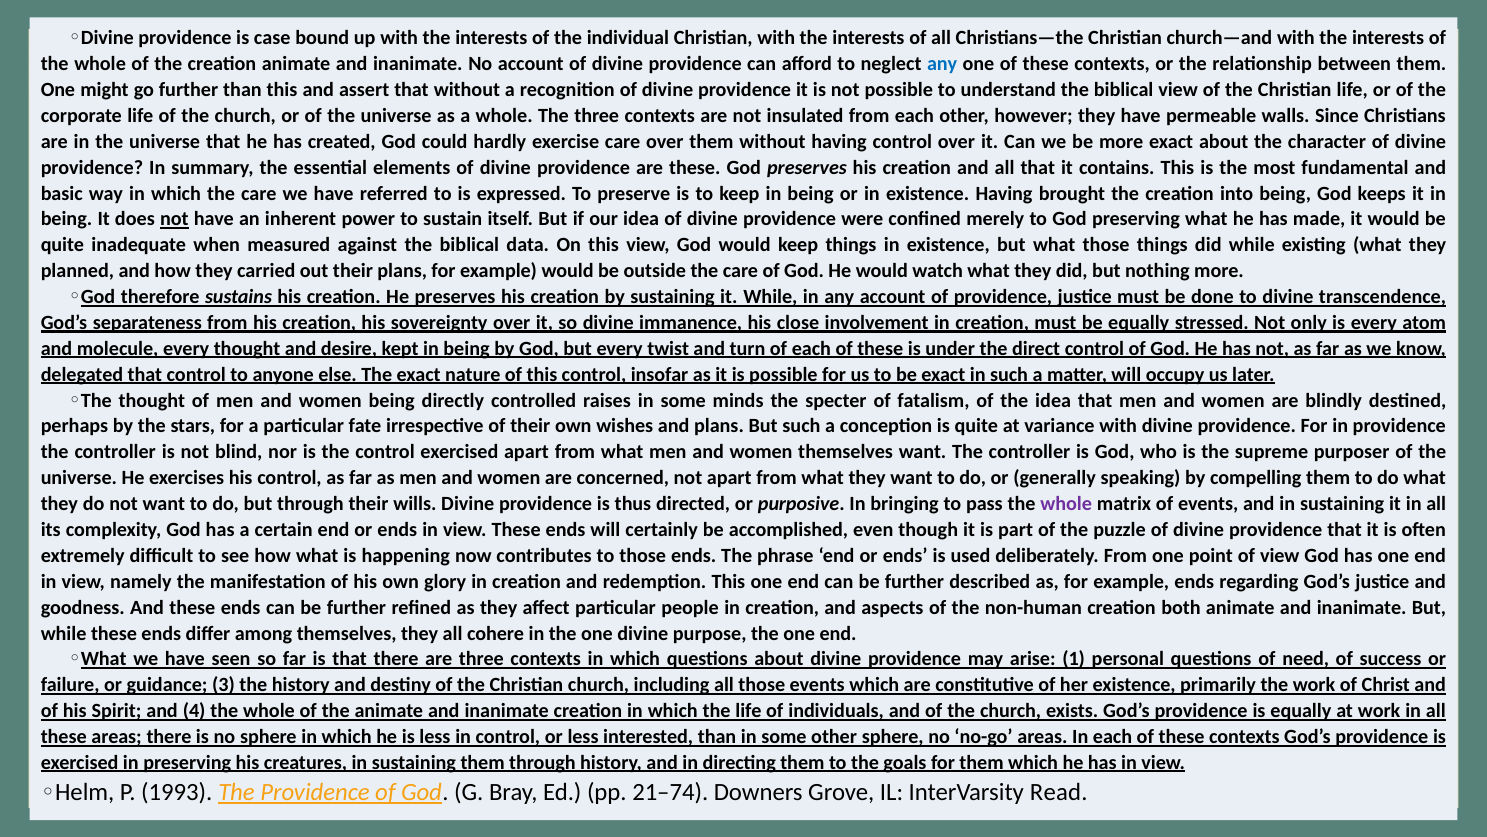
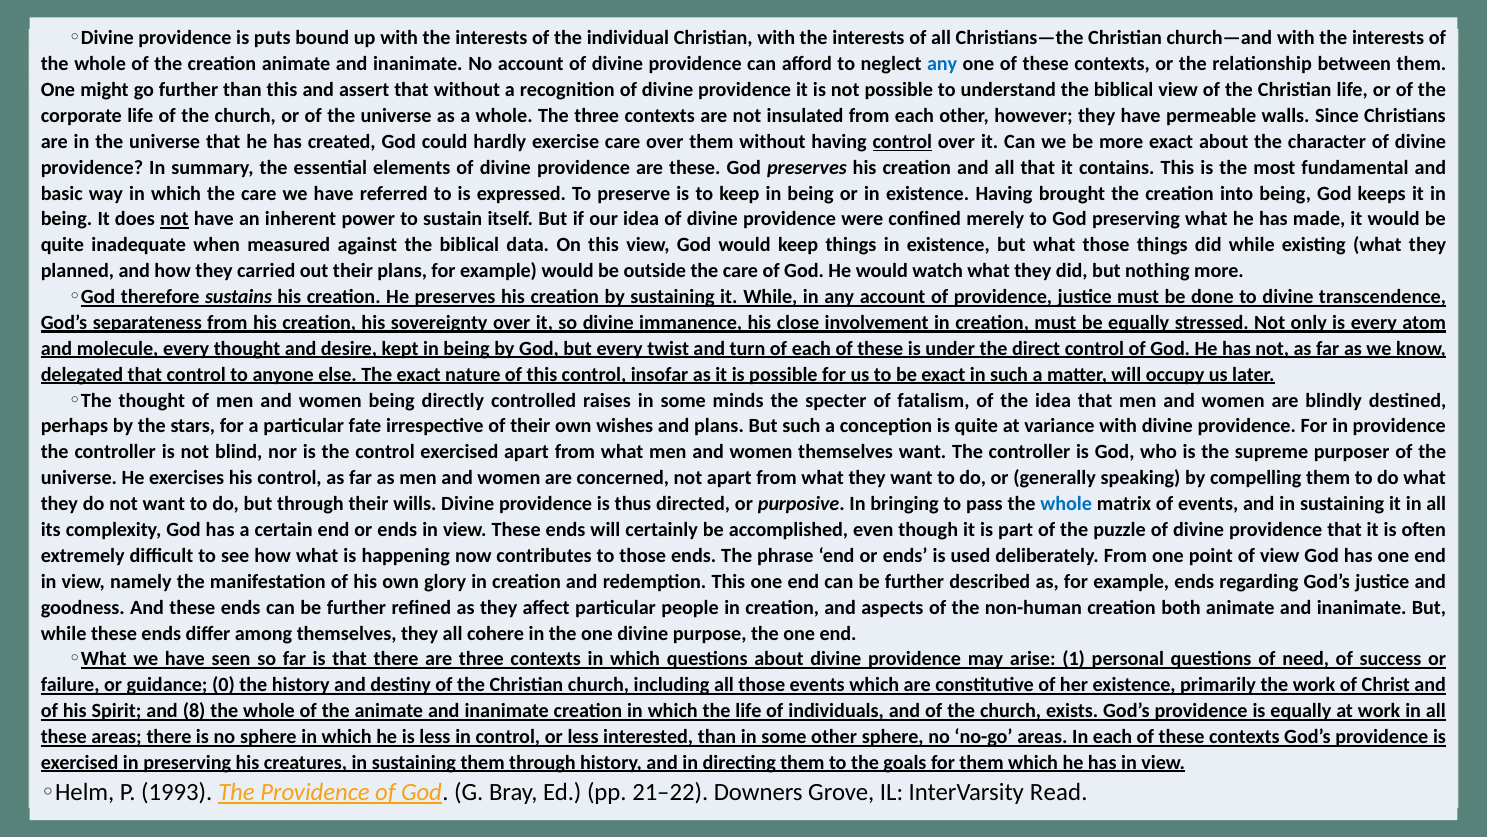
case: case -> puts
control at (902, 142) underline: none -> present
whole at (1066, 504) colour: purple -> blue
3: 3 -> 0
4: 4 -> 8
21–74: 21–74 -> 21–22
